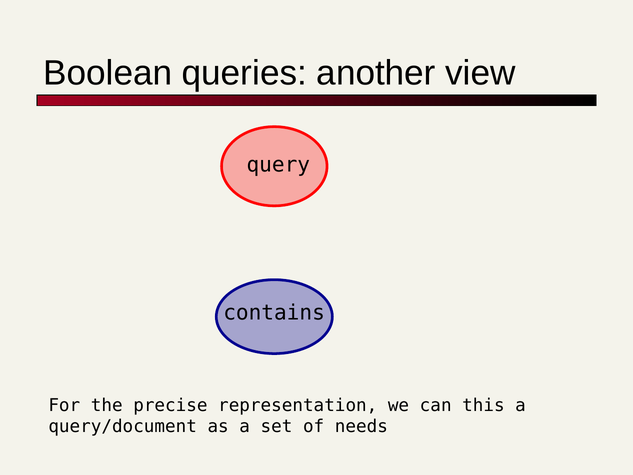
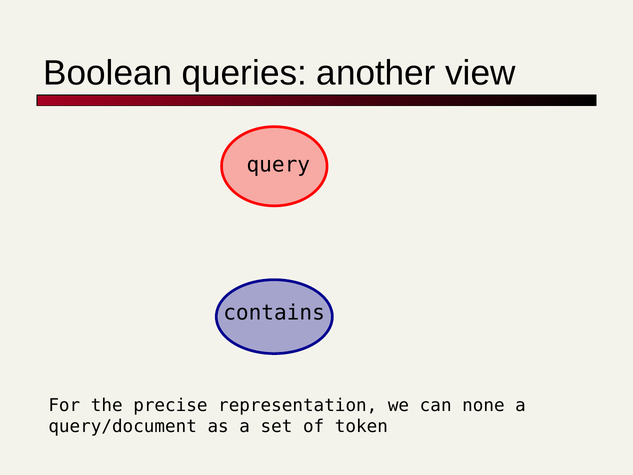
this: this -> none
needs: needs -> token
